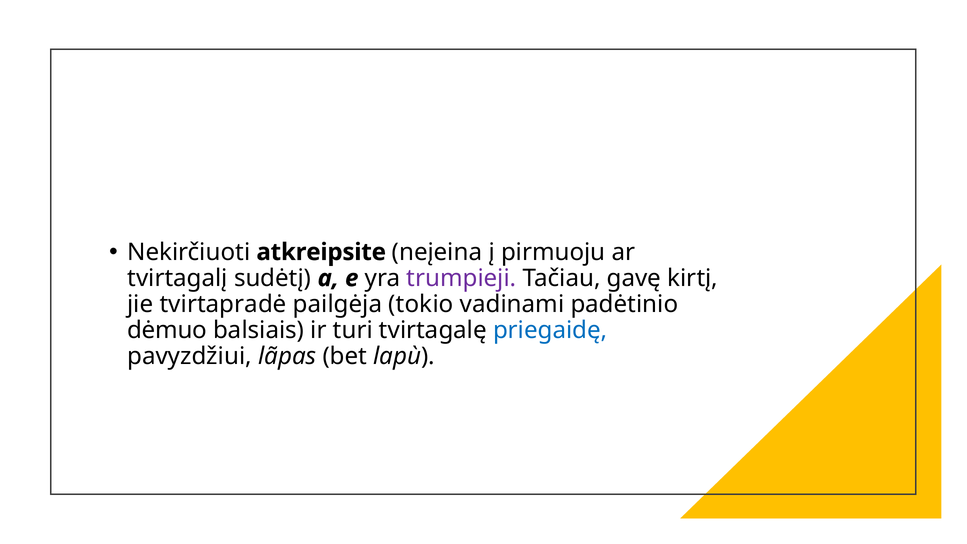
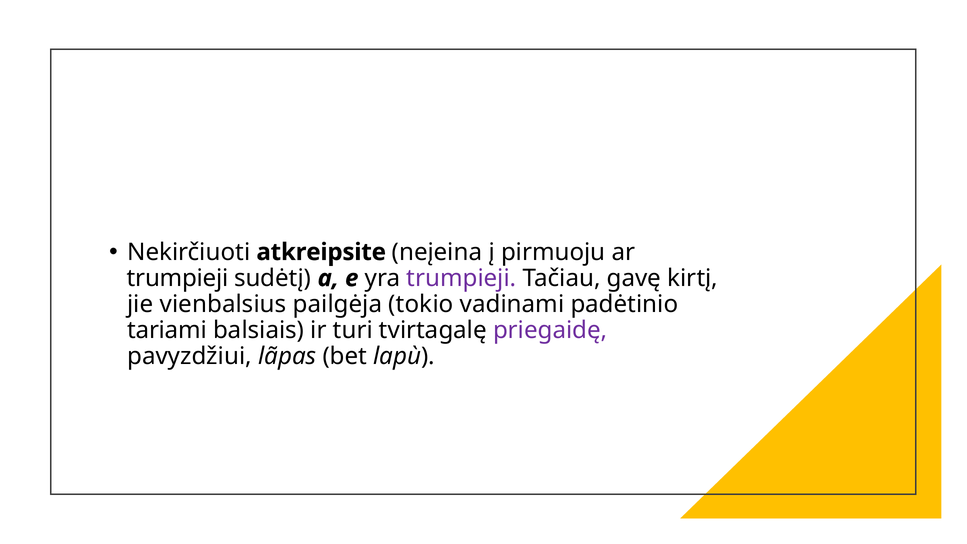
tvirtagalį at (178, 278): tvirtagalį -> trumpieji
tvirtapradė: tvirtapradė -> vienbalsius
dėmuo: dėmuo -> tariami
priegaidę colour: blue -> purple
